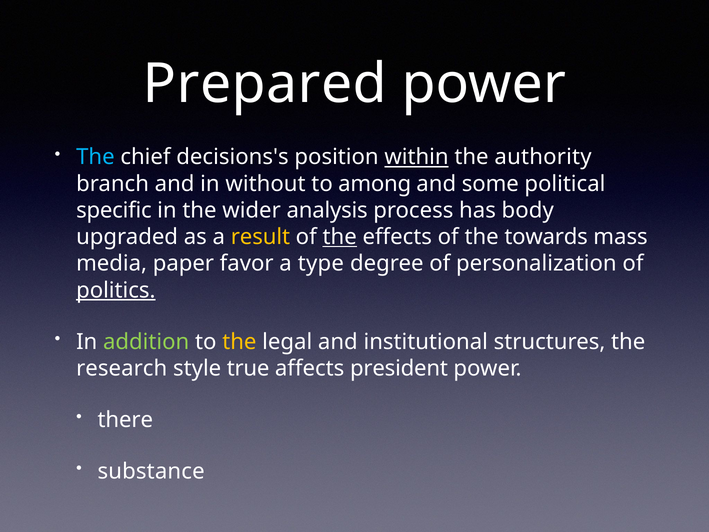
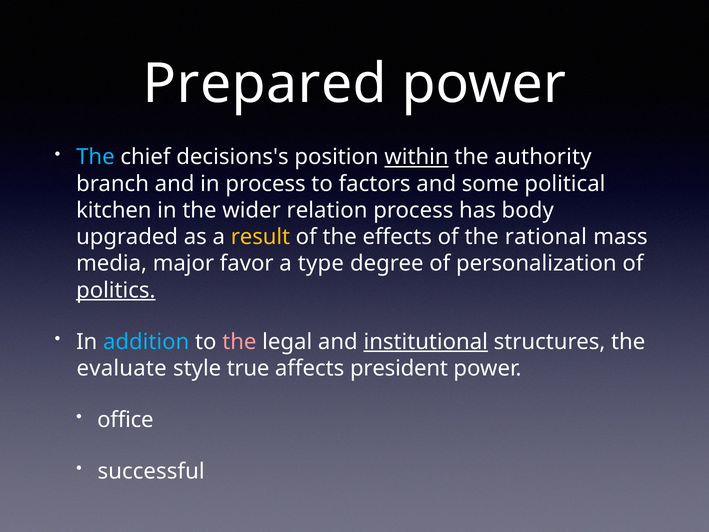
in without: without -> process
among: among -> factors
specific: specific -> kitchen
analysis: analysis -> relation
the at (340, 237) underline: present -> none
towards: towards -> rational
paper: paper -> major
addition colour: light green -> light blue
the at (239, 342) colour: yellow -> pink
institutional underline: none -> present
research: research -> evaluate
there: there -> office
substance: substance -> successful
